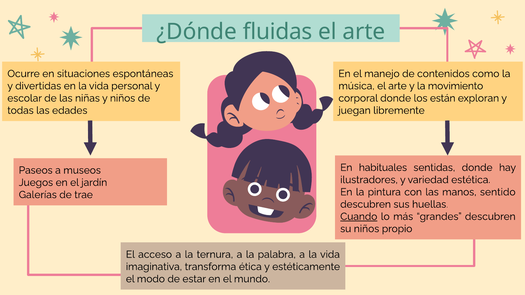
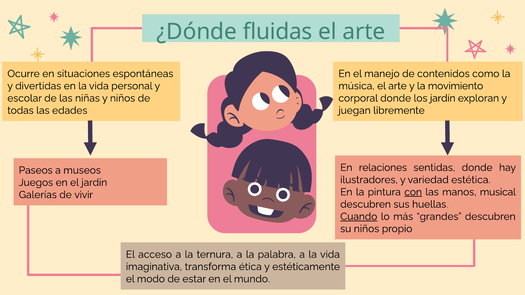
los están: están -> jardín
habituales: habituales -> relaciones
con underline: none -> present
sentido: sentido -> musical
trae: trae -> vivir
